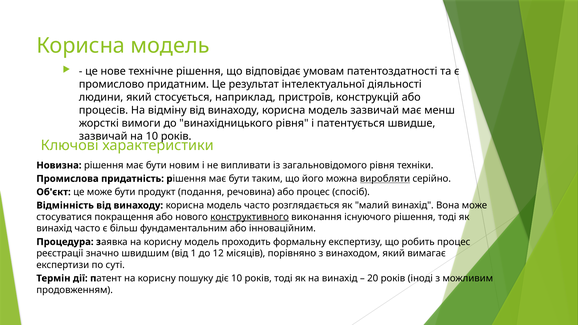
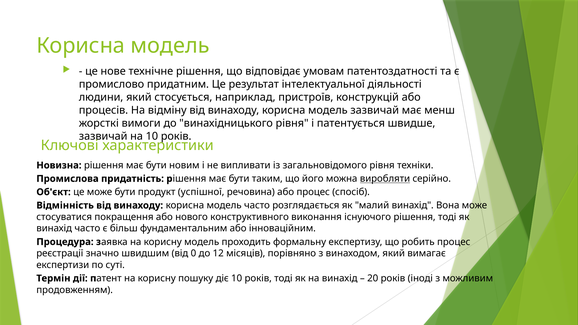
подання: подання -> успішної
конструктивного underline: present -> none
1: 1 -> 0
